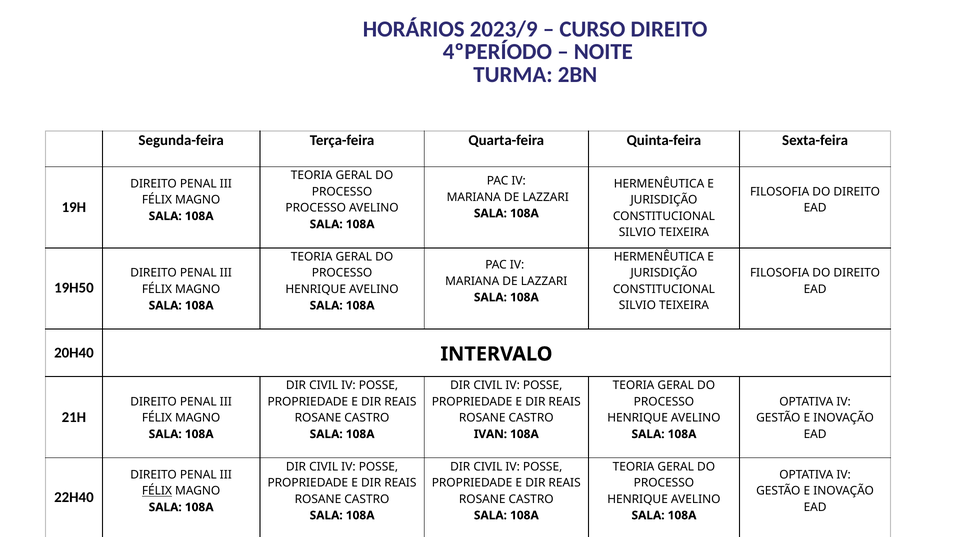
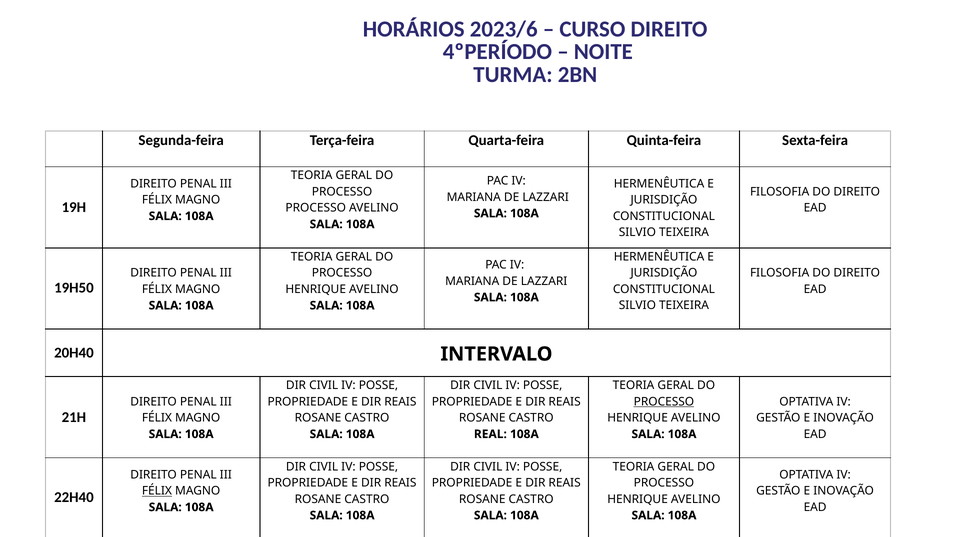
2023/9: 2023/9 -> 2023/6
PROCESSO at (664, 402) underline: none -> present
IVAN: IVAN -> REAL
